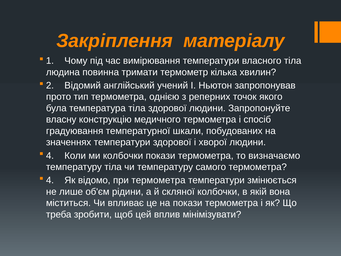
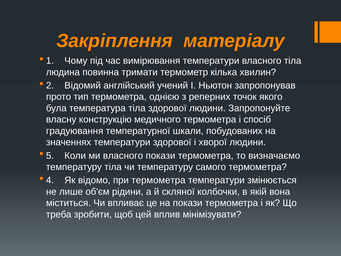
4 at (50, 155): 4 -> 5
ми колбочки: колбочки -> власного
